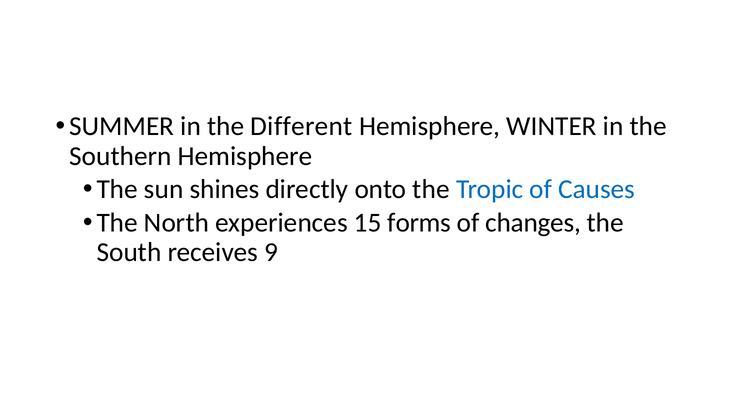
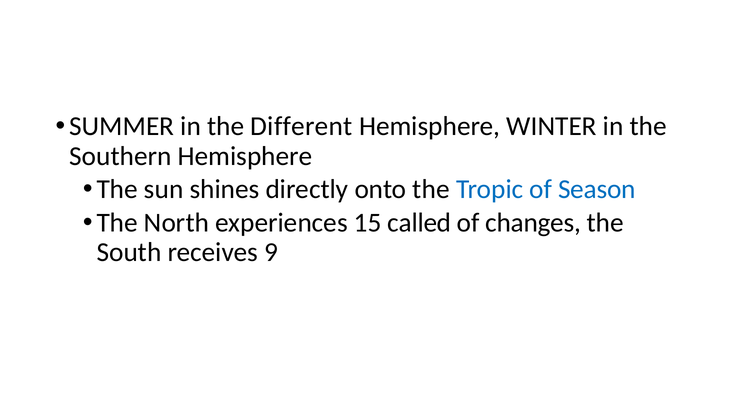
Causes: Causes -> Season
forms: forms -> called
